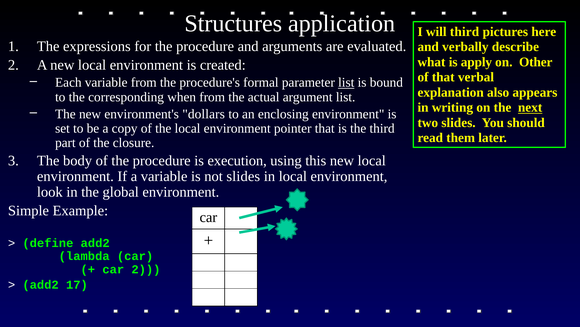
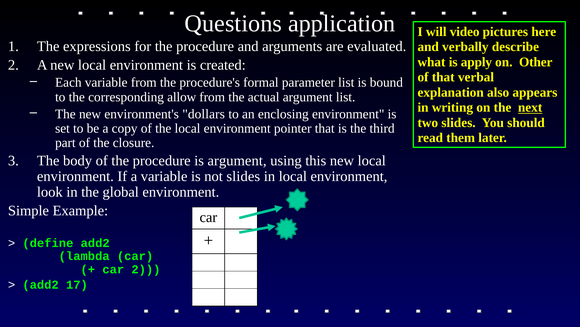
Structures: Structures -> Questions
will third: third -> video
list at (346, 82) underline: present -> none
when: when -> allow
is execution: execution -> argument
